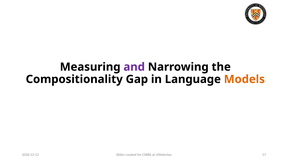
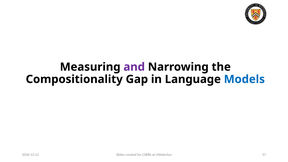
Models colour: orange -> blue
